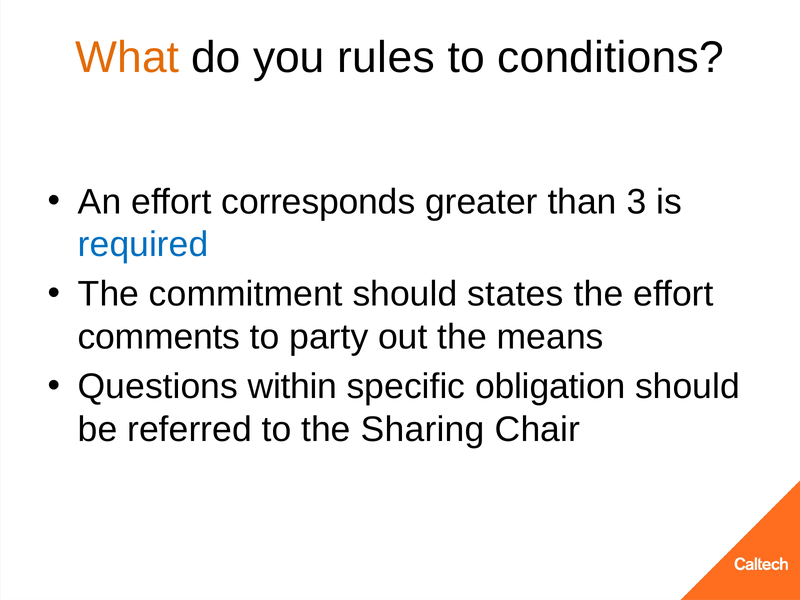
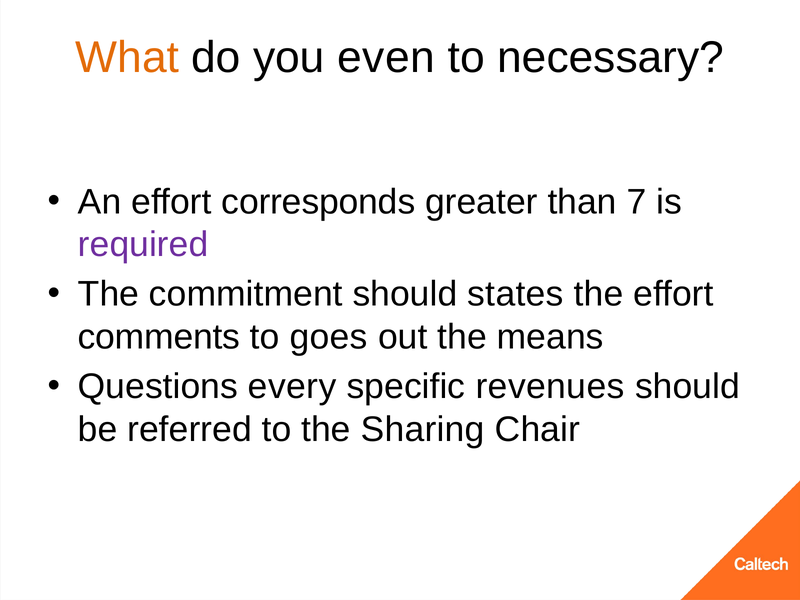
rules: rules -> even
conditions: conditions -> necessary
3: 3 -> 7
required colour: blue -> purple
party: party -> goes
within: within -> every
obligation: obligation -> revenues
